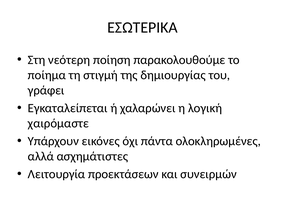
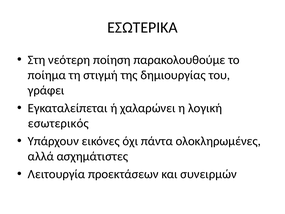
χαιρόμαστε: χαιρόμαστε -> εσωτερικός
